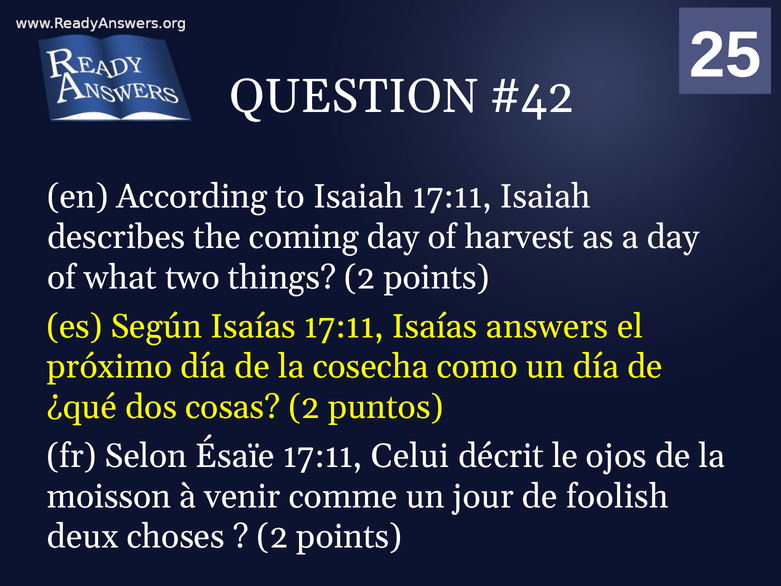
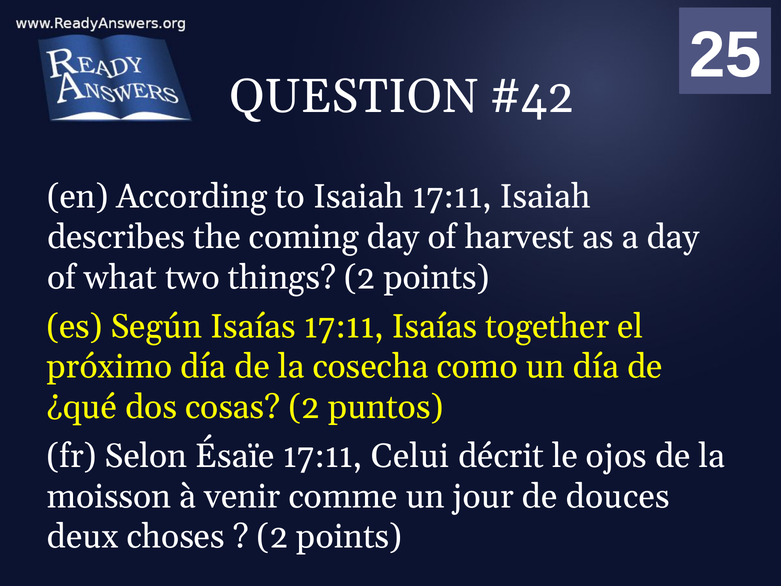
answers: answers -> together
foolish: foolish -> douces
